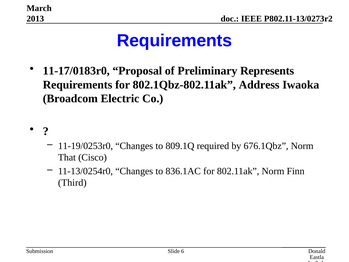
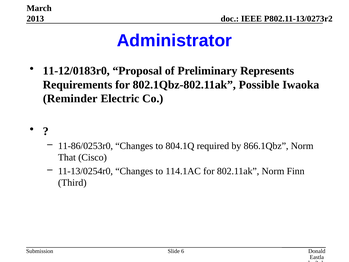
Requirements at (174, 40): Requirements -> Administrator
11-17/0183r0: 11-17/0183r0 -> 11-12/0183r0
Address: Address -> Possible
Broadcom: Broadcom -> Reminder
11-19/0253r0: 11-19/0253r0 -> 11-86/0253r0
809.1Q: 809.1Q -> 804.1Q
676.1Qbz: 676.1Qbz -> 866.1Qbz
836.1AC: 836.1AC -> 114.1AC
